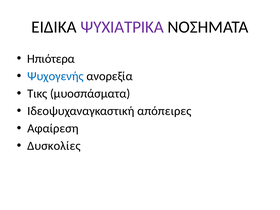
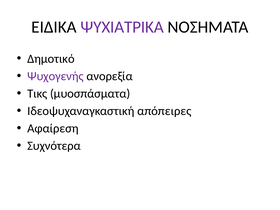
Ηπιότερα: Ηπιότερα -> Δημοτικό
Ψυχογενής colour: blue -> purple
Δυσκολίες: Δυσκολίες -> Συχνότερα
